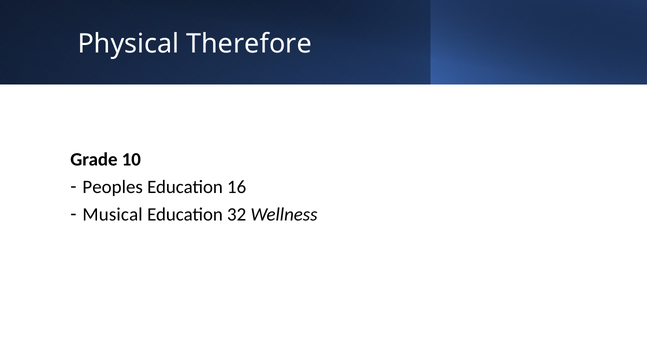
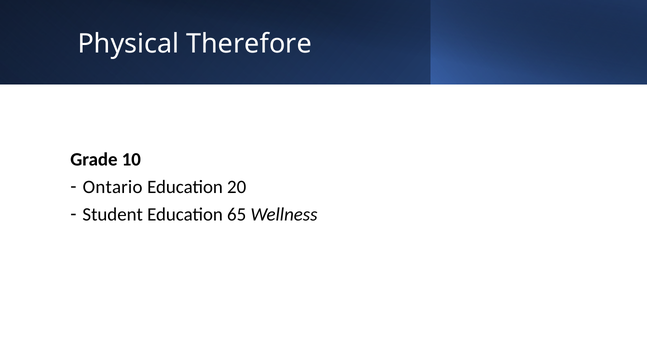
Peoples: Peoples -> Ontario
16: 16 -> 20
Musical: Musical -> Student
32: 32 -> 65
